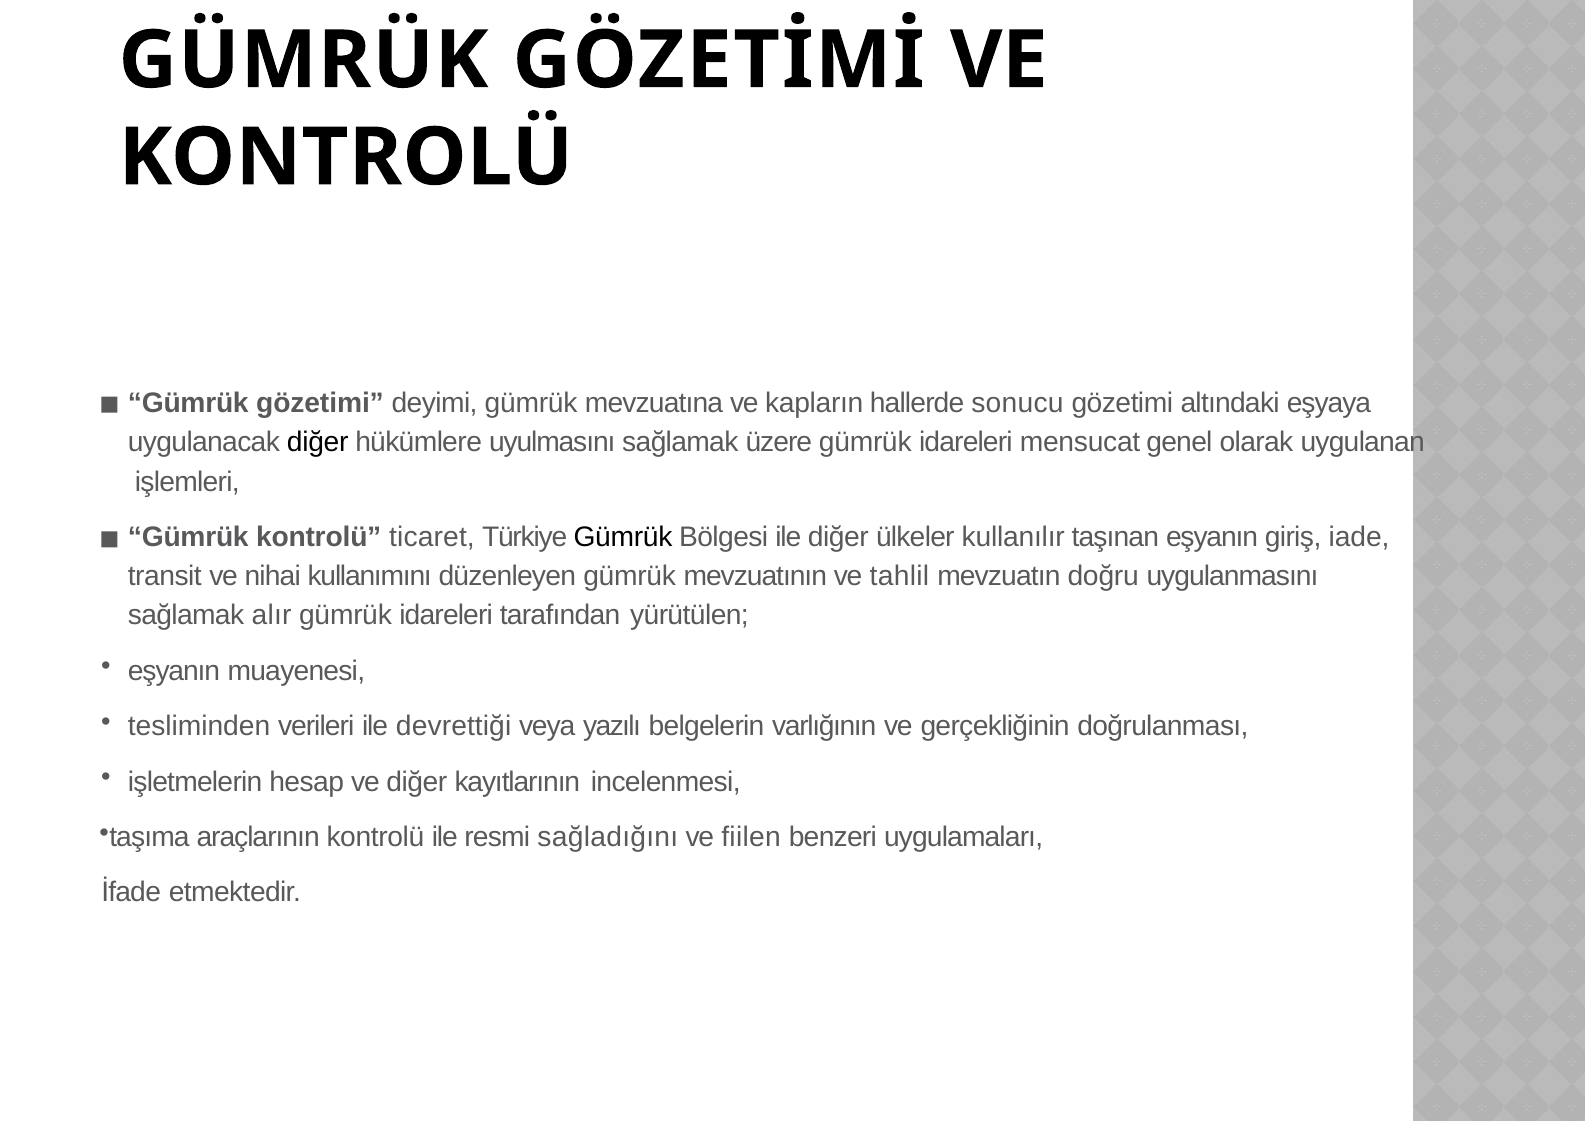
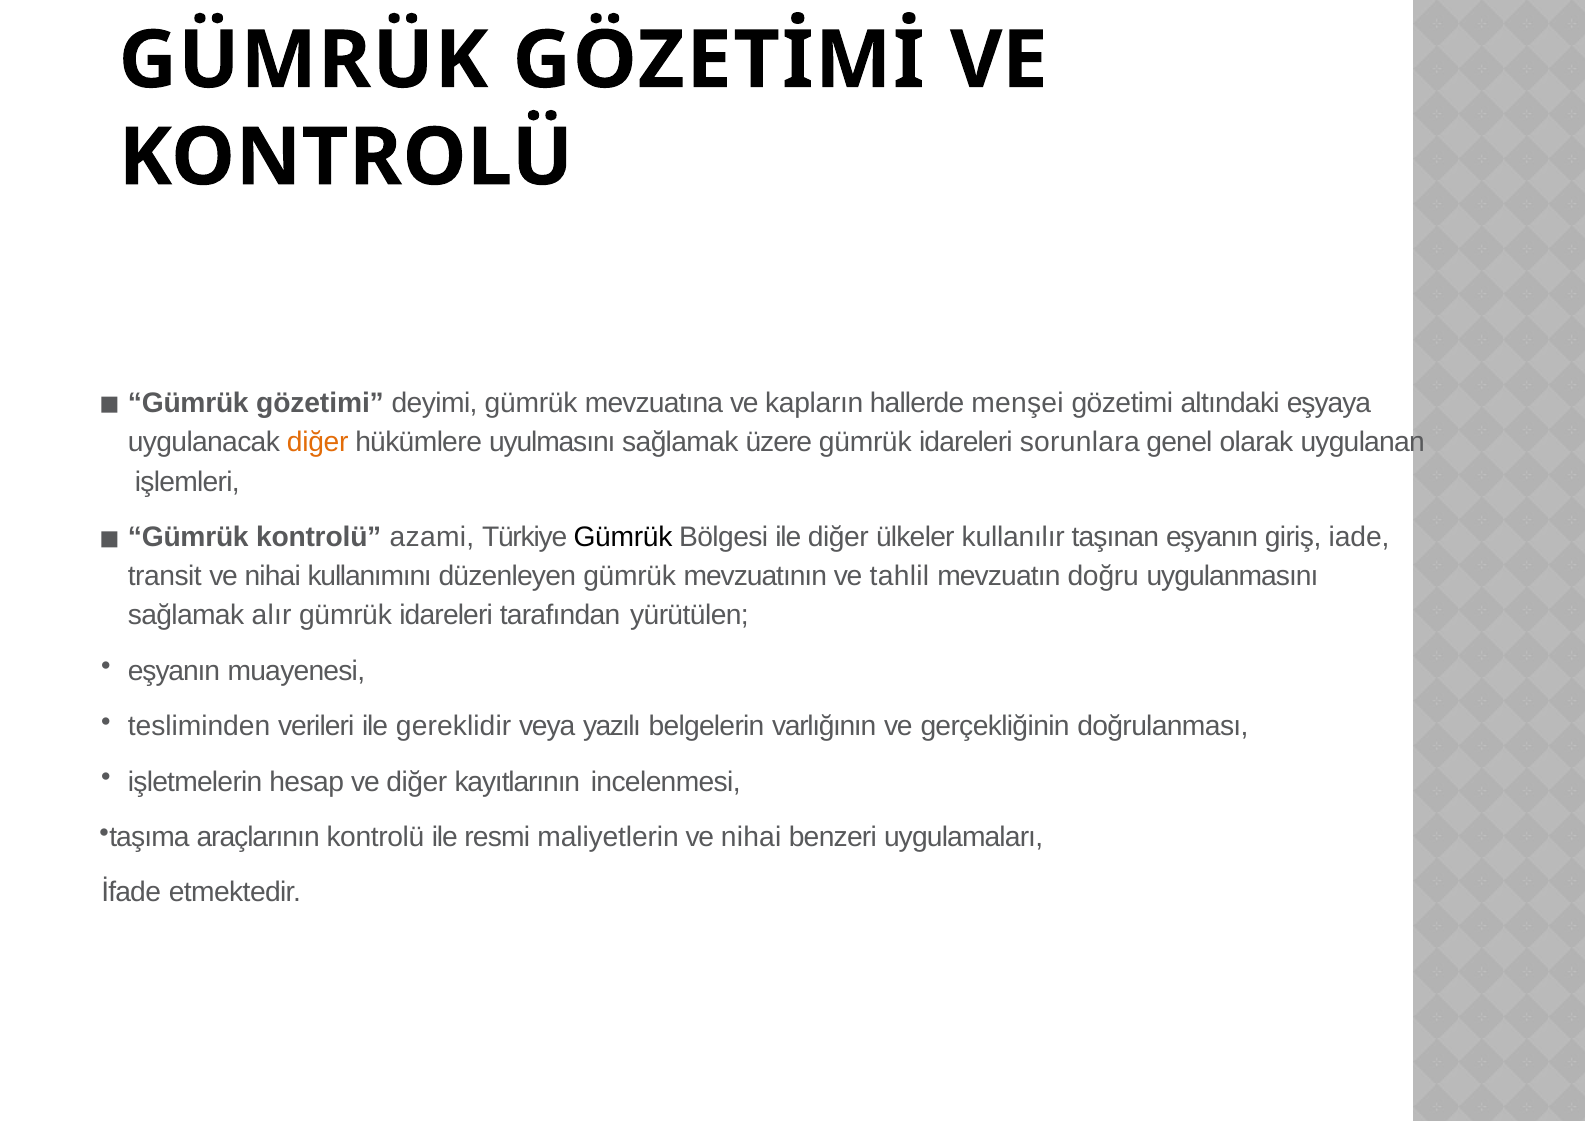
sonucu: sonucu -> menşei
diğer at (318, 442) colour: black -> orange
mensucat: mensucat -> sorunlara
ticaret: ticaret -> azami
devrettiği: devrettiği -> gereklidir
sağladığını: sağladığını -> maliyetlerin
fiilen at (751, 837): fiilen -> nihai
